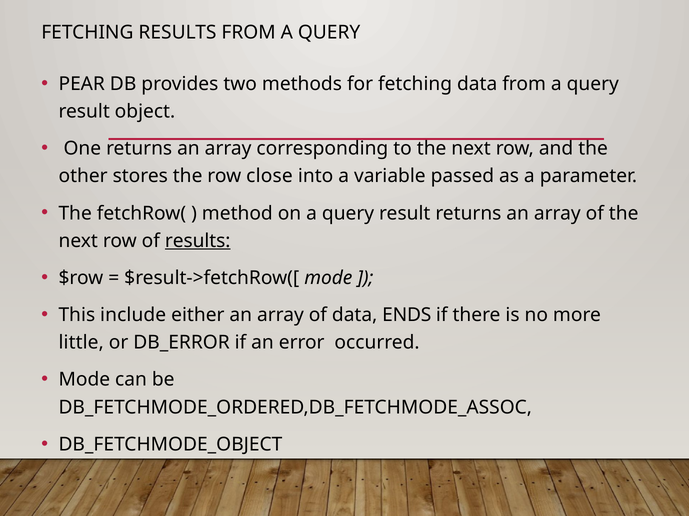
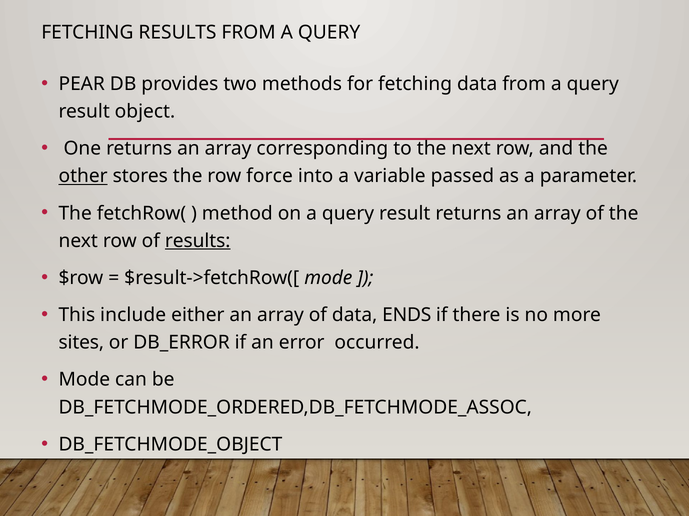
other underline: none -> present
close: close -> force
little: little -> sites
